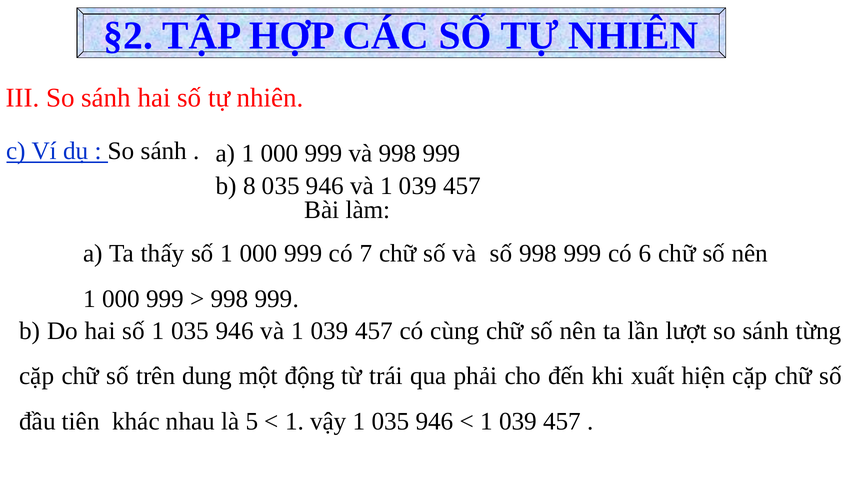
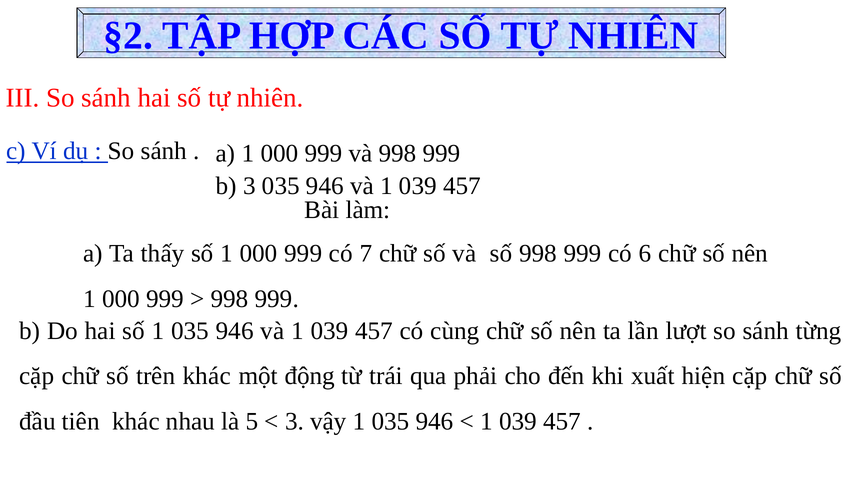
b 8: 8 -> 3
trên dung: dung -> khác
1 at (294, 422): 1 -> 3
